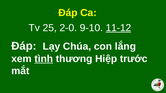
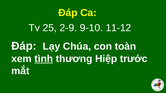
2-0: 2-0 -> 2-9
11-12 underline: present -> none
lắng: lắng -> toàn
